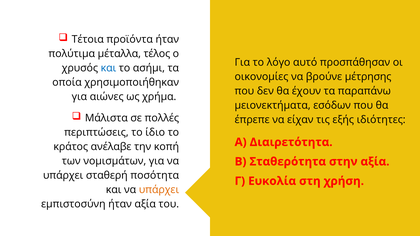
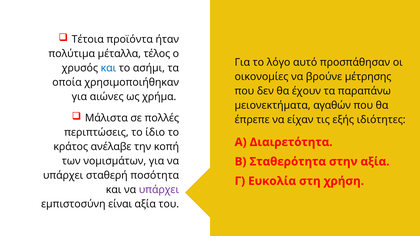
εσόδων: εσόδων -> αγαθών
υπάρχει at (159, 190) colour: orange -> purple
εμπιστοσύνη ήταν: ήταν -> είναι
